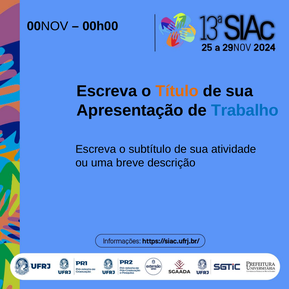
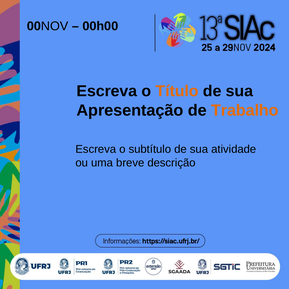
Trabalho colour: blue -> orange
